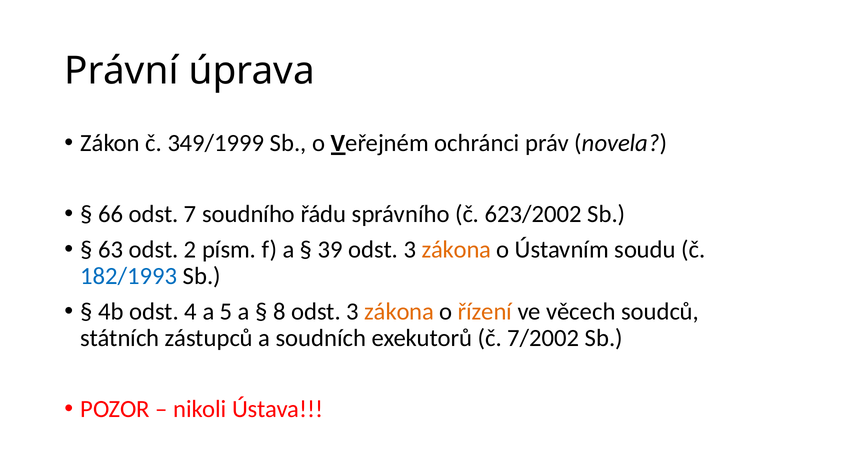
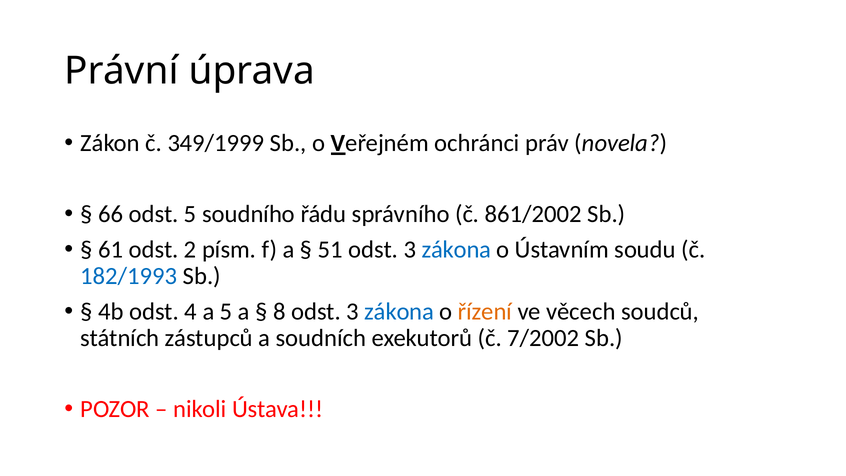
odst 7: 7 -> 5
623/2002: 623/2002 -> 861/2002
63: 63 -> 61
39: 39 -> 51
zákona at (456, 249) colour: orange -> blue
zákona at (399, 312) colour: orange -> blue
